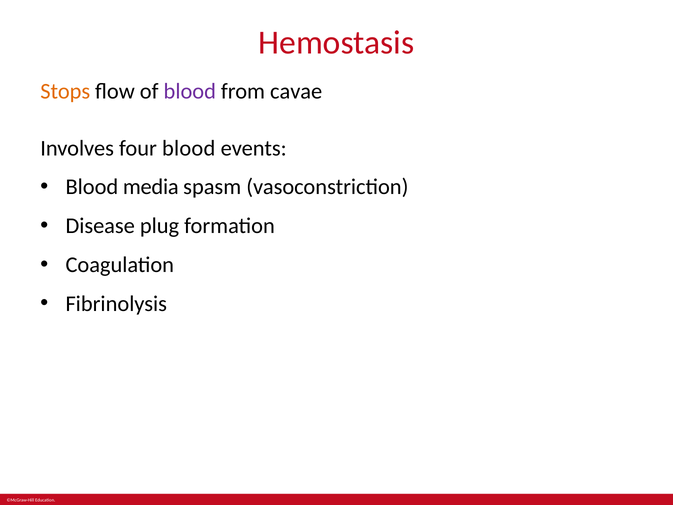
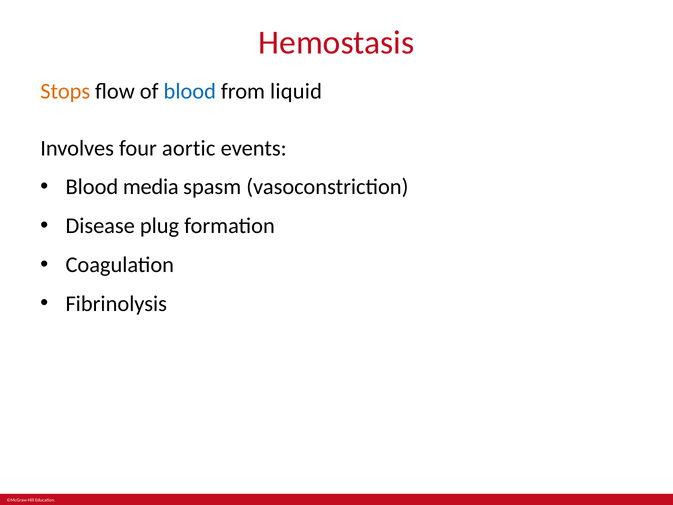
blood at (190, 91) colour: purple -> blue
cavae: cavae -> liquid
four blood: blood -> aortic
